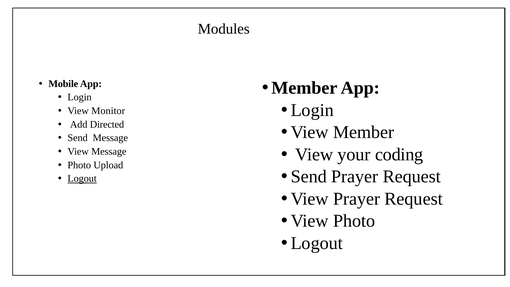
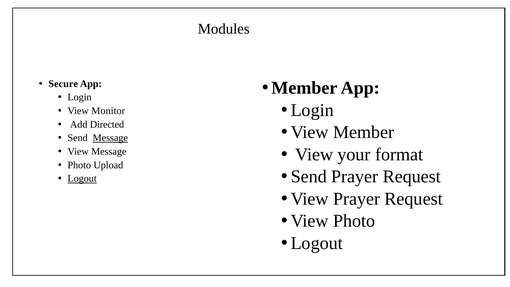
Mobile: Mobile -> Secure
Message at (110, 138) underline: none -> present
coding: coding -> format
